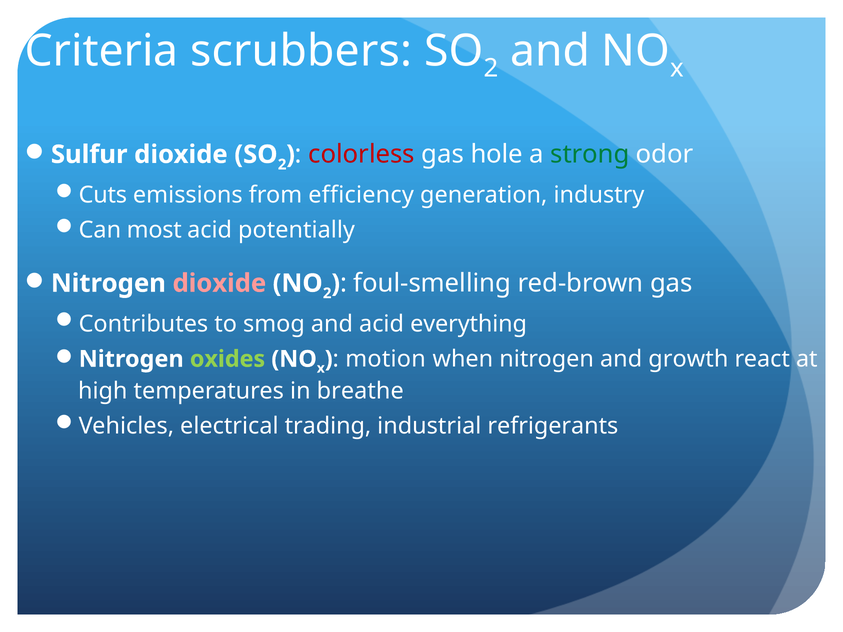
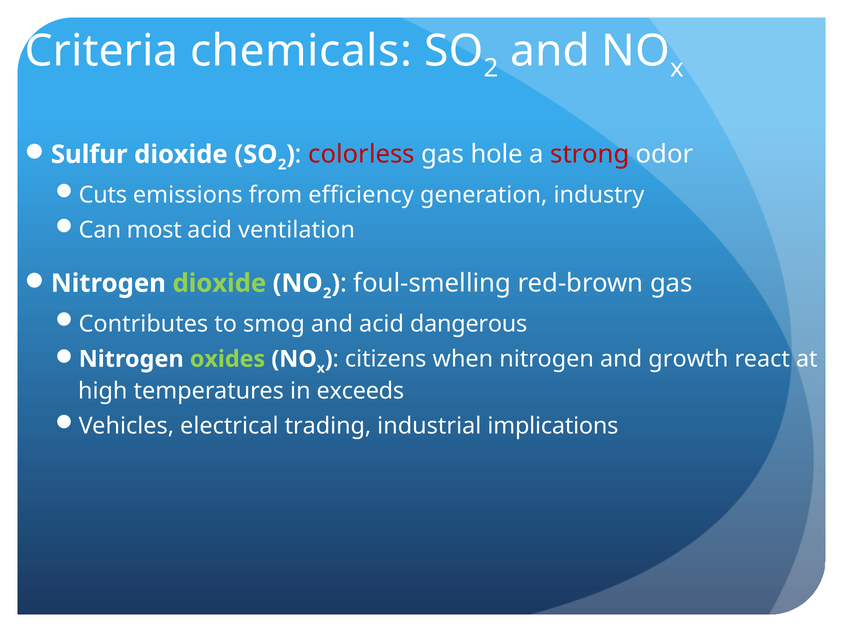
scrubbers: scrubbers -> chemicals
strong colour: green -> red
potentially: potentially -> ventilation
dioxide at (219, 283) colour: pink -> light green
everything: everything -> dangerous
motion: motion -> citizens
breathe: breathe -> exceeds
refrigerants: refrigerants -> implications
